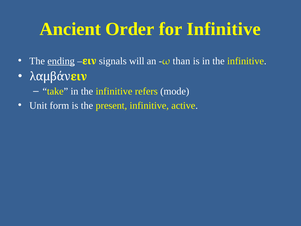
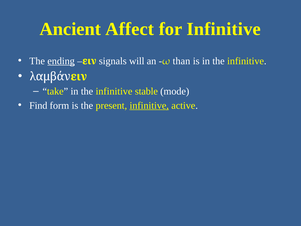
Order: Order -> Affect
refers: refers -> stable
Unit: Unit -> Find
infinitive at (149, 105) underline: none -> present
